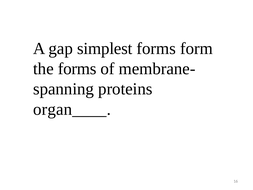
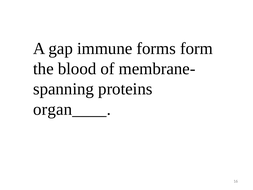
simplest: simplest -> immune
the forms: forms -> blood
